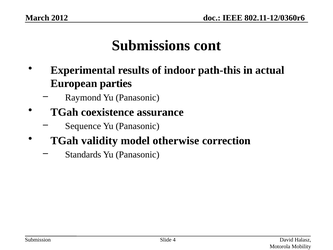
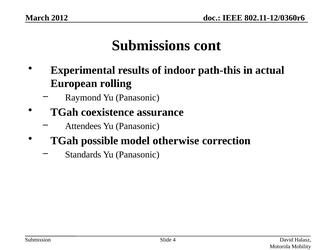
parties: parties -> rolling
Sequence: Sequence -> Attendees
validity: validity -> possible
